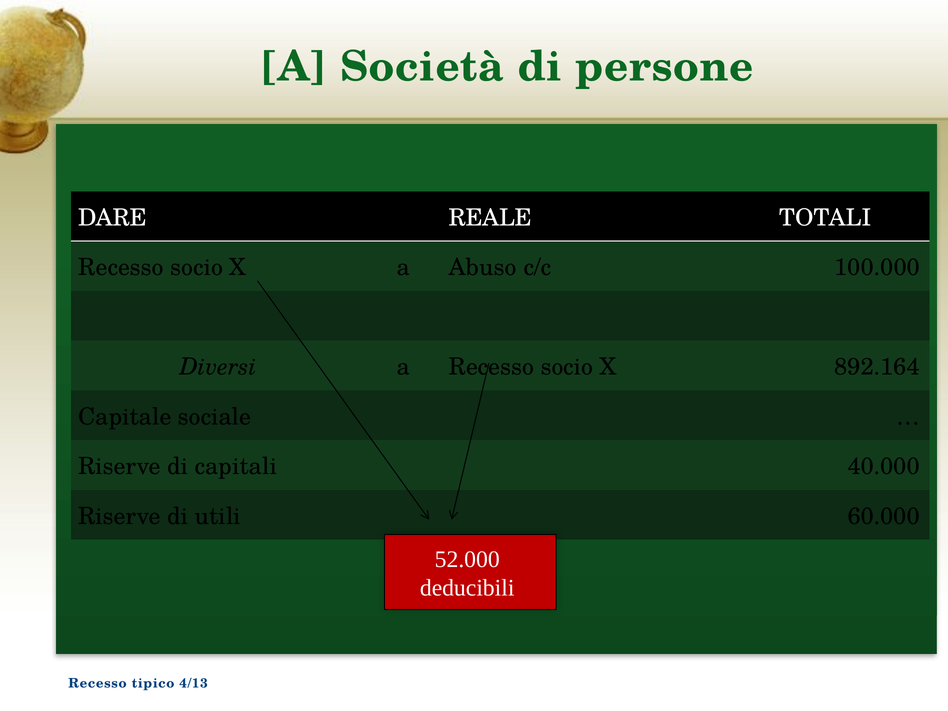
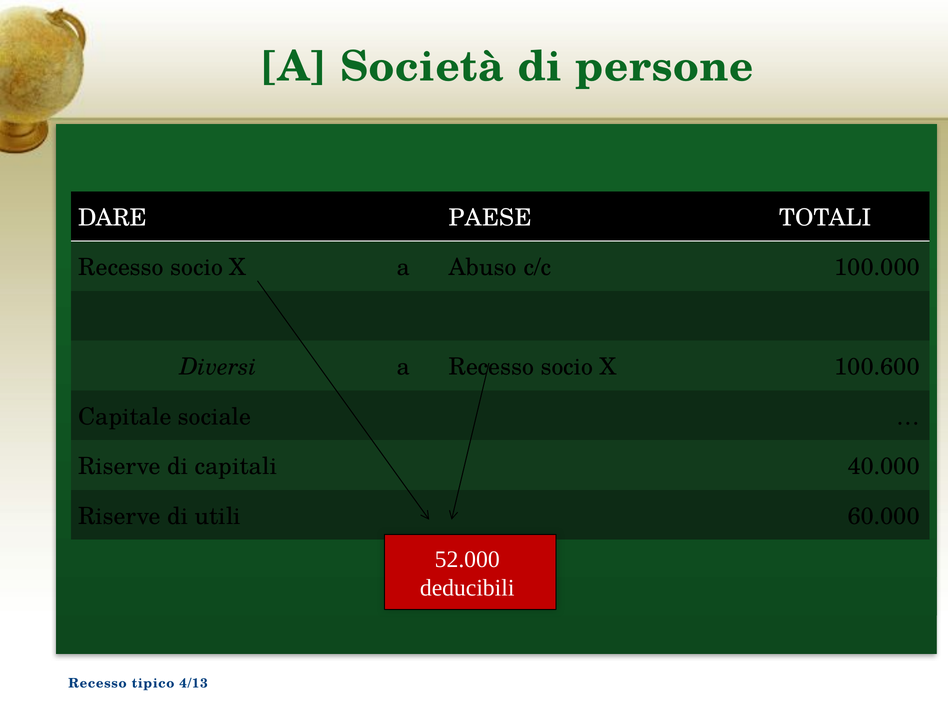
REALE: REALE -> PAESE
892.164: 892.164 -> 100.600
